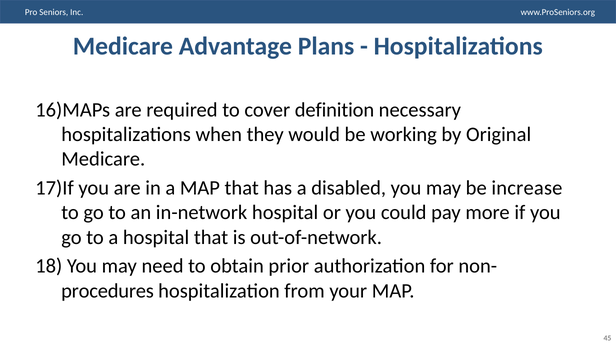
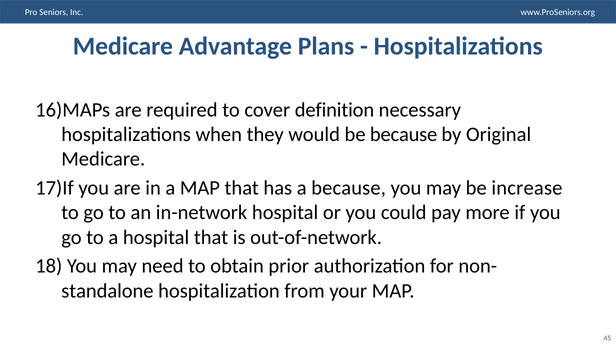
be working: working -> because
a disabled: disabled -> because
procedures: procedures -> standalone
